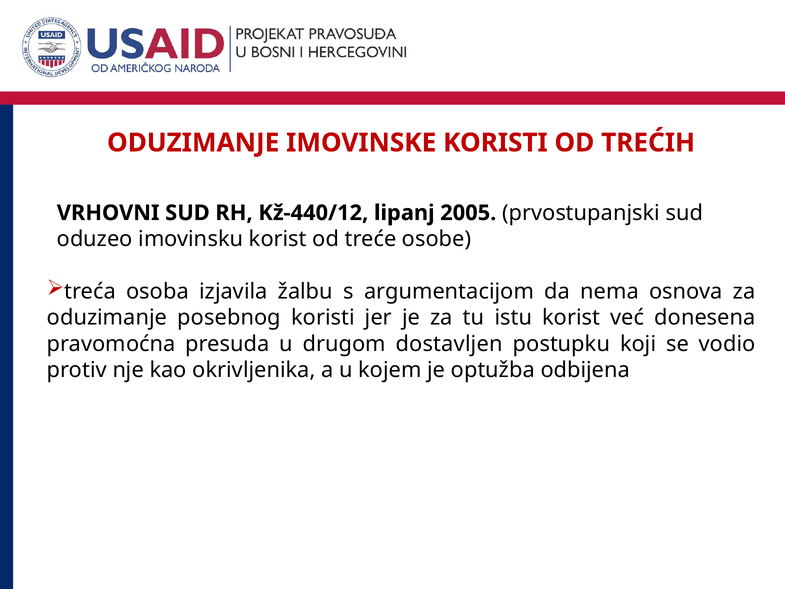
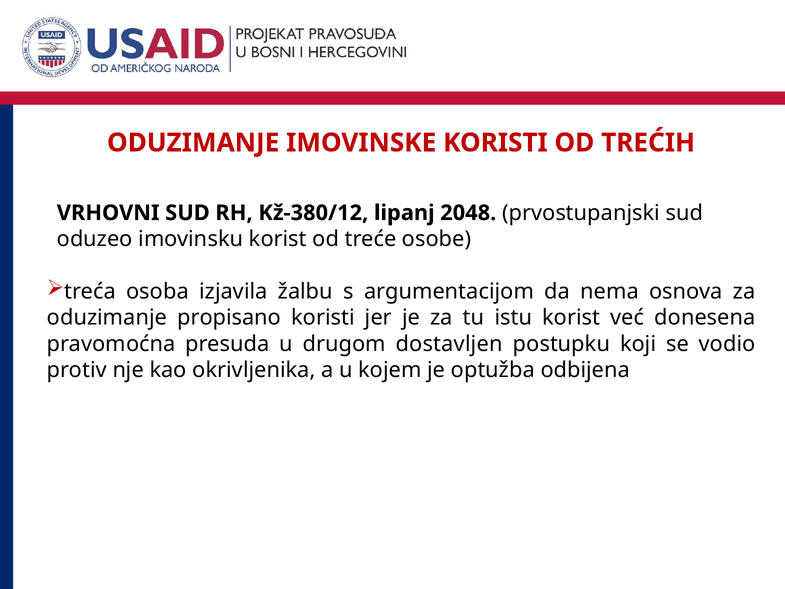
Kž-440/12: Kž-440/12 -> Kž-380/12
2005: 2005 -> 2048
posebnog: posebnog -> propisano
